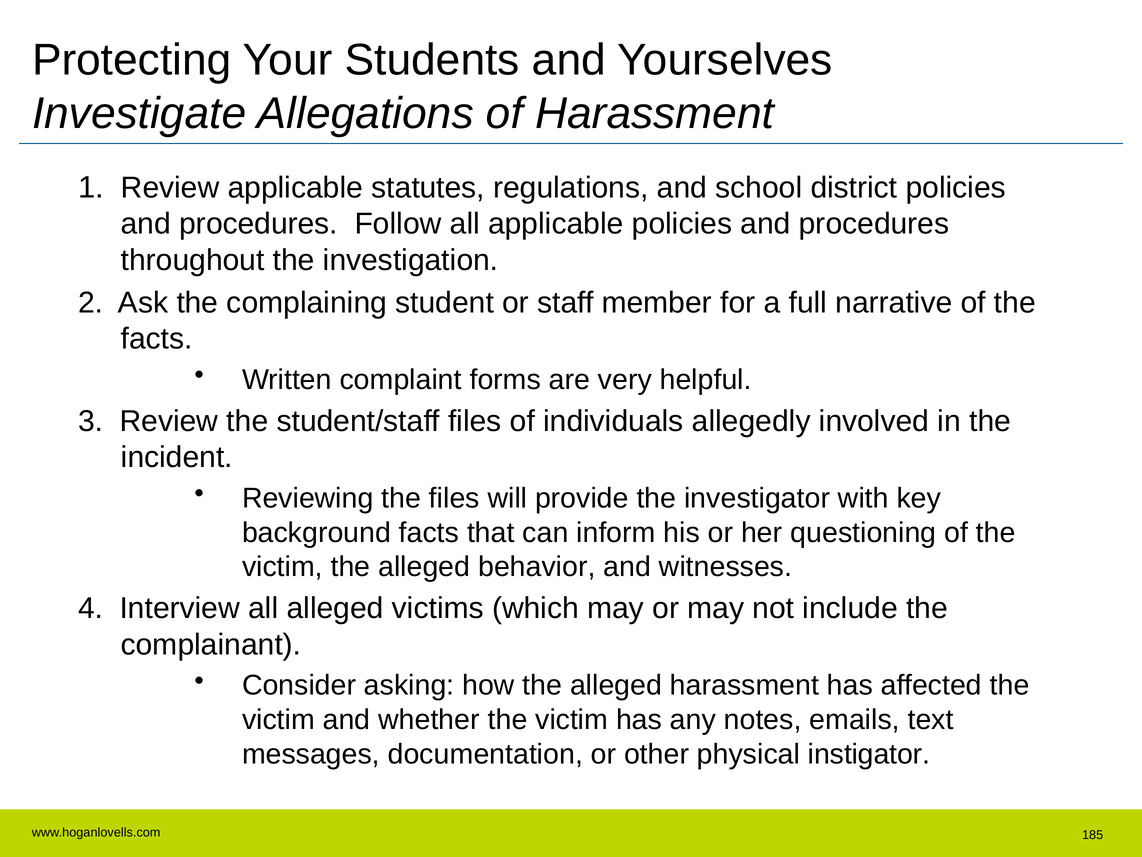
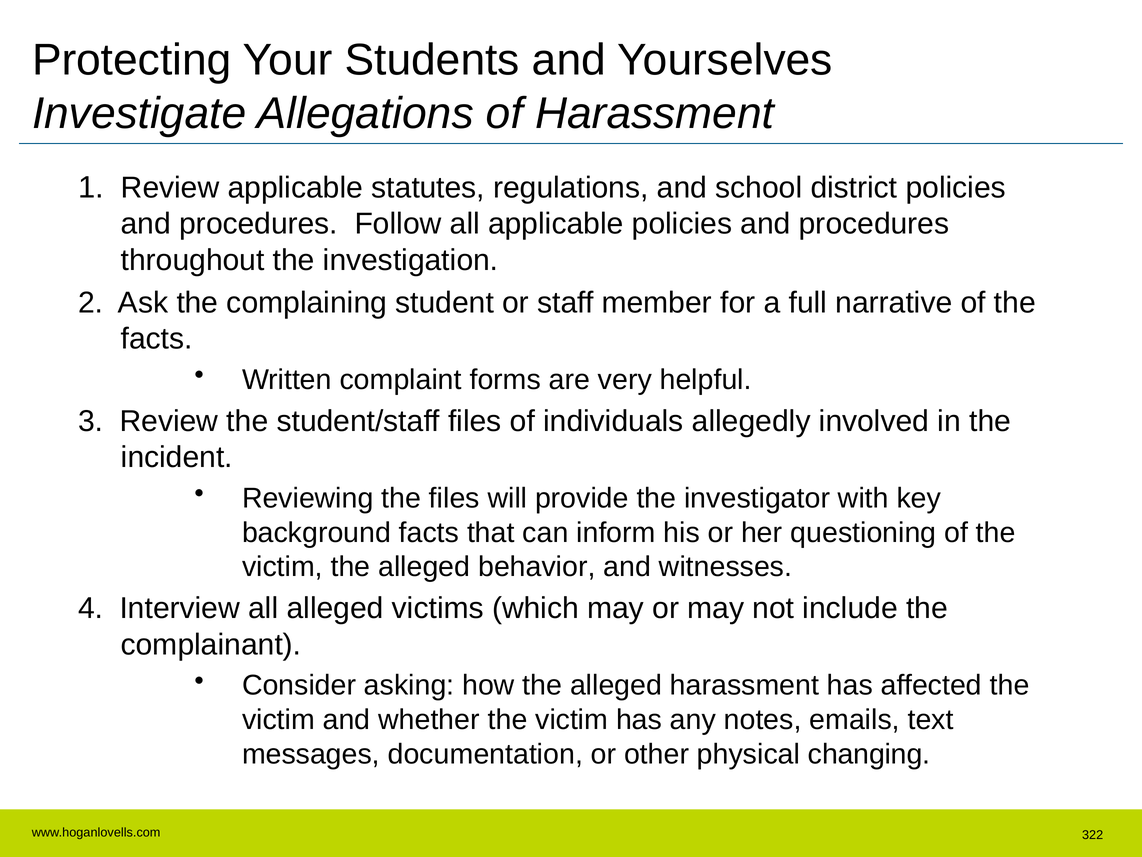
instigator: instigator -> changing
185: 185 -> 322
